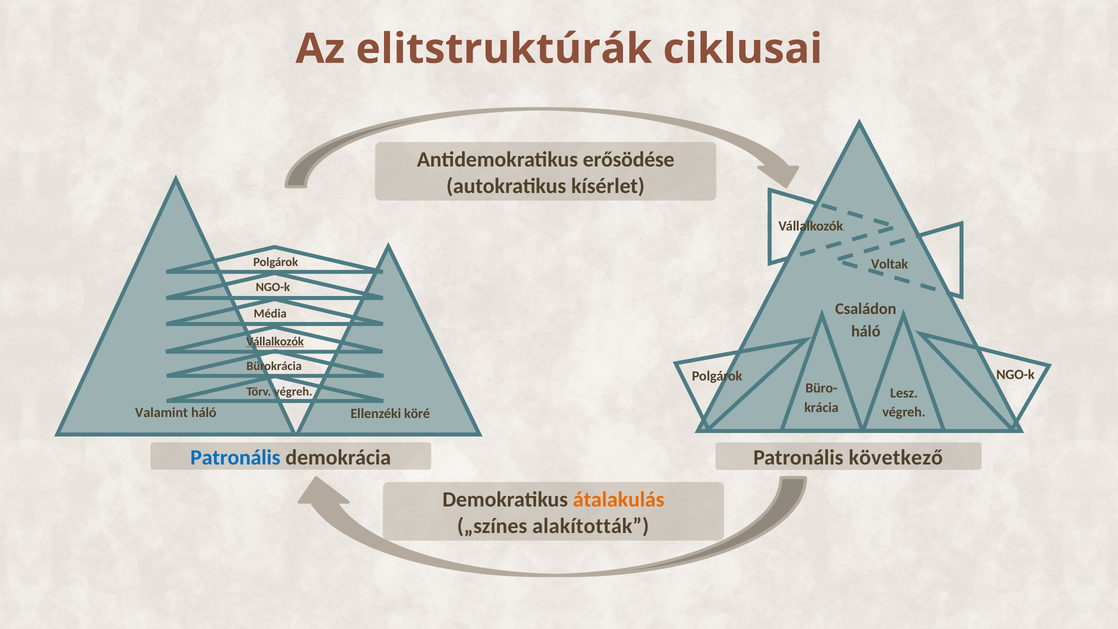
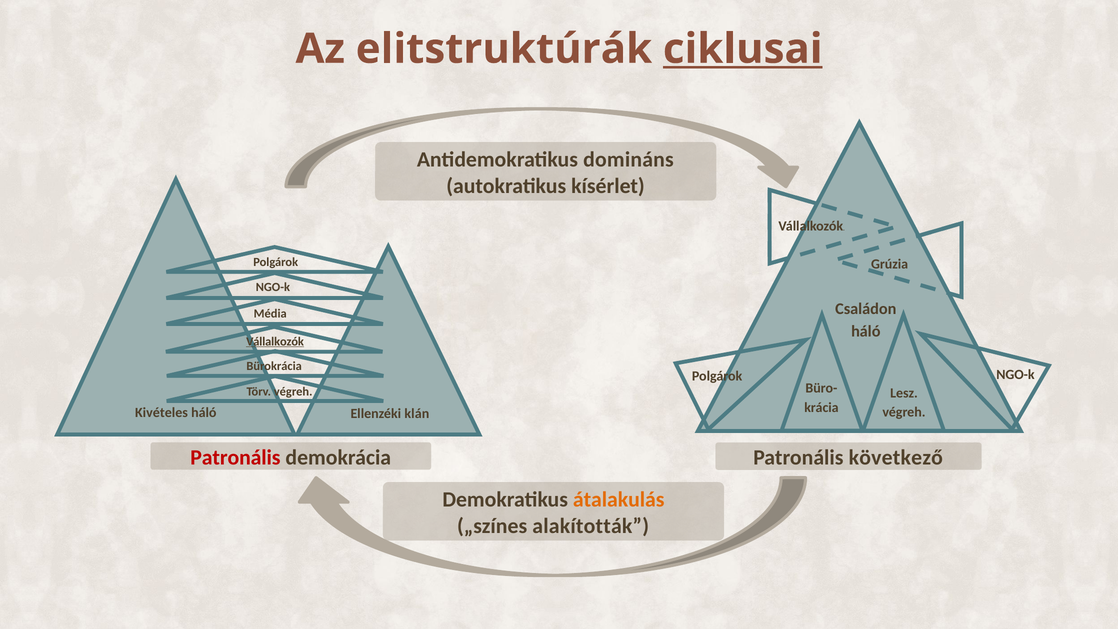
ciklusai underline: none -> present
erősödése: erősödése -> domináns
Voltak: Voltak -> Grúzia
Valamint: Valamint -> Kivételes
köré: köré -> klán
Patronális at (235, 457) colour: blue -> red
